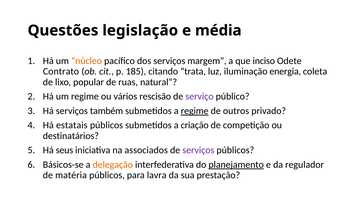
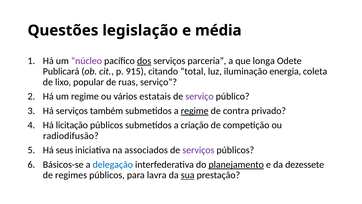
núcleo colour: orange -> purple
dos underline: none -> present
margem: margem -> parceria
inciso: inciso -> longa
Contrato: Contrato -> Publicará
185: 185 -> 915
trata: trata -> total
ruas natural: natural -> serviço
rescisão: rescisão -> estatais
outros: outros -> contra
estatais: estatais -> licitação
destinatários: destinatários -> radiodifusão
delegação colour: orange -> blue
regulador: regulador -> dezessete
matéria: matéria -> regimes
sua underline: none -> present
